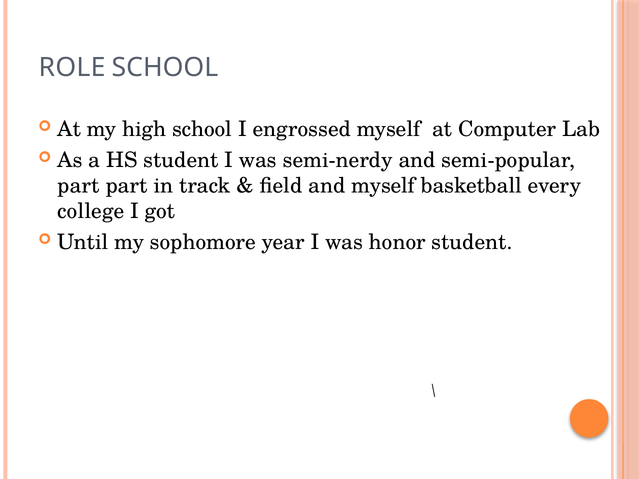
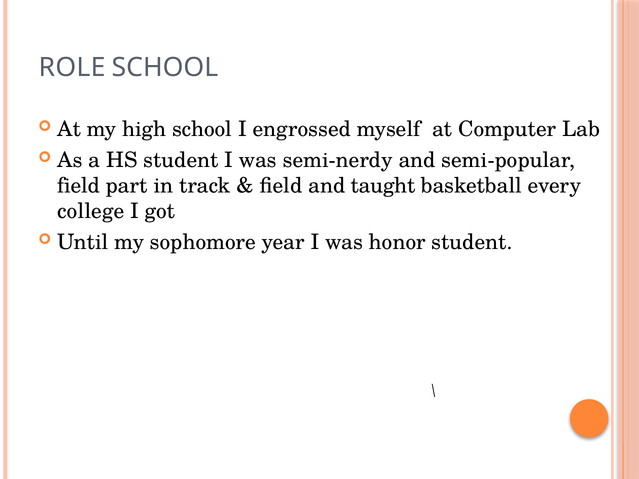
part at (78, 186): part -> field
and myself: myself -> taught
